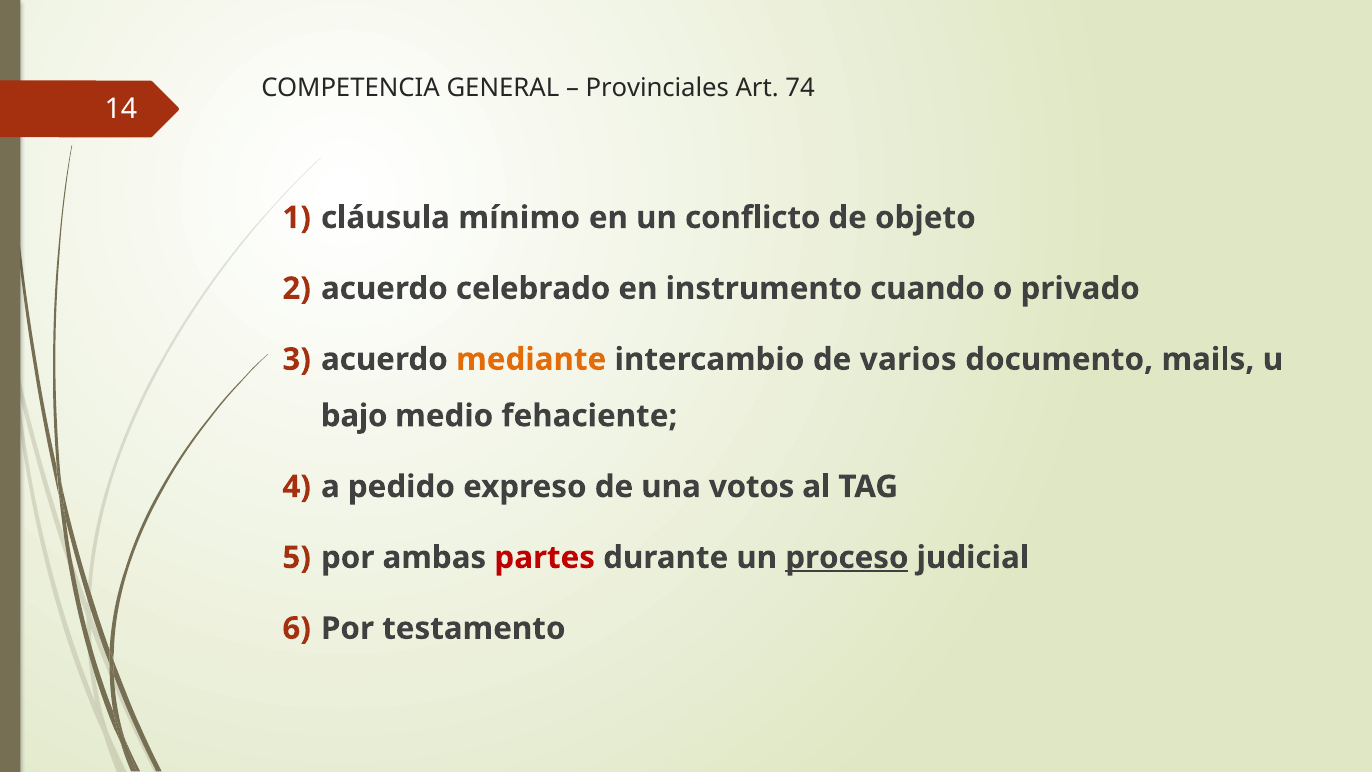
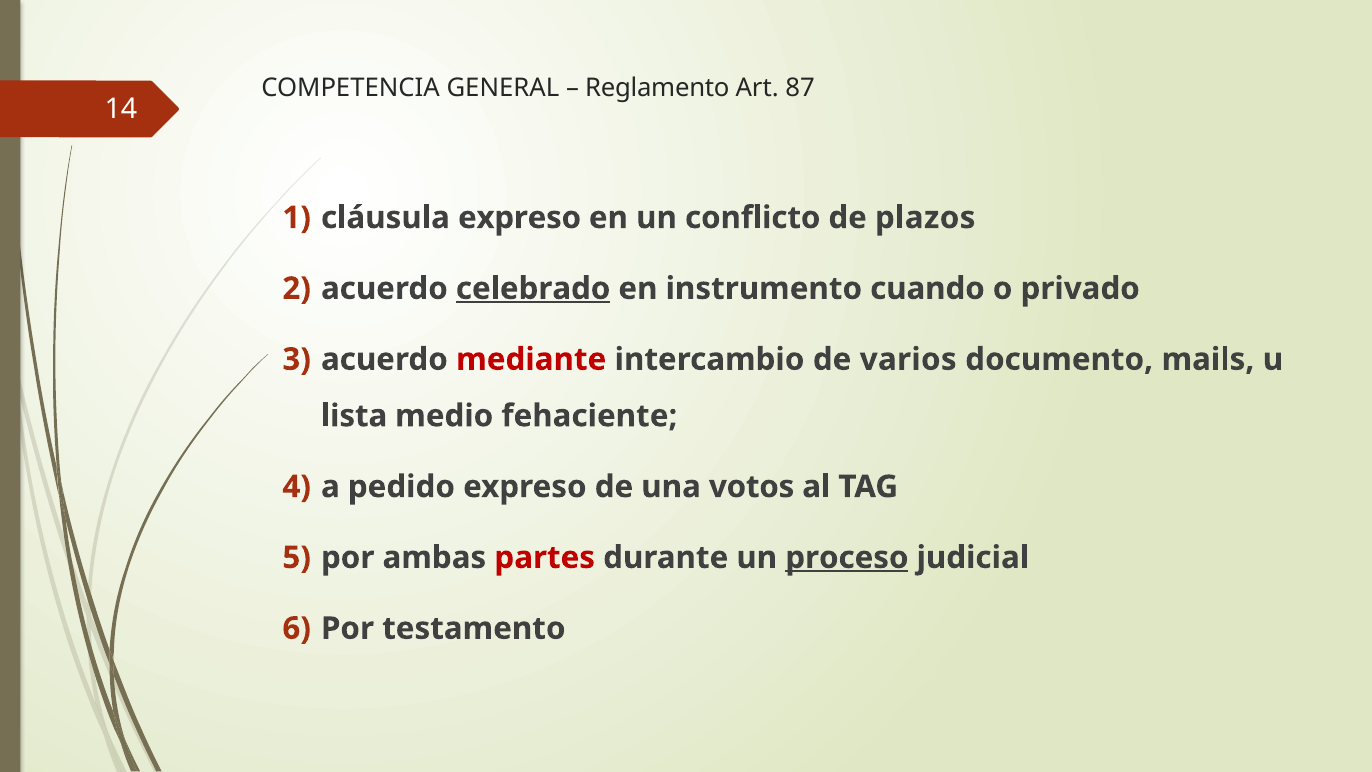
Provinciales: Provinciales -> Reglamento
74: 74 -> 87
cláusula mínimo: mínimo -> expreso
objeto: objeto -> plazos
celebrado underline: none -> present
mediante colour: orange -> red
bajo: bajo -> lista
